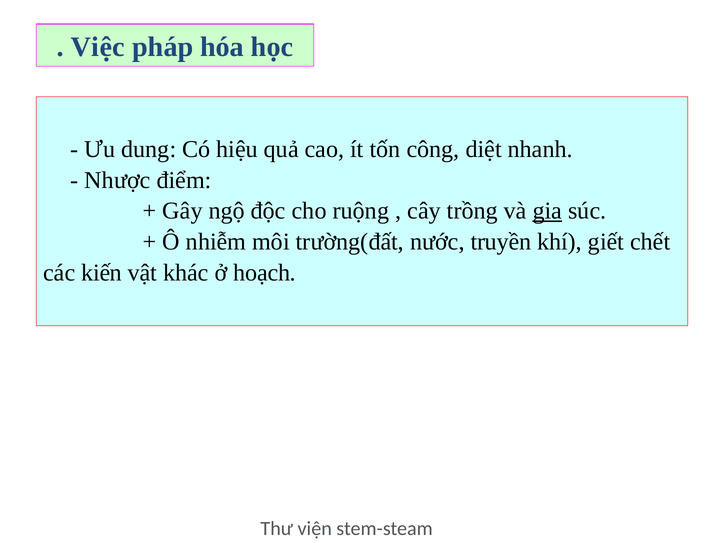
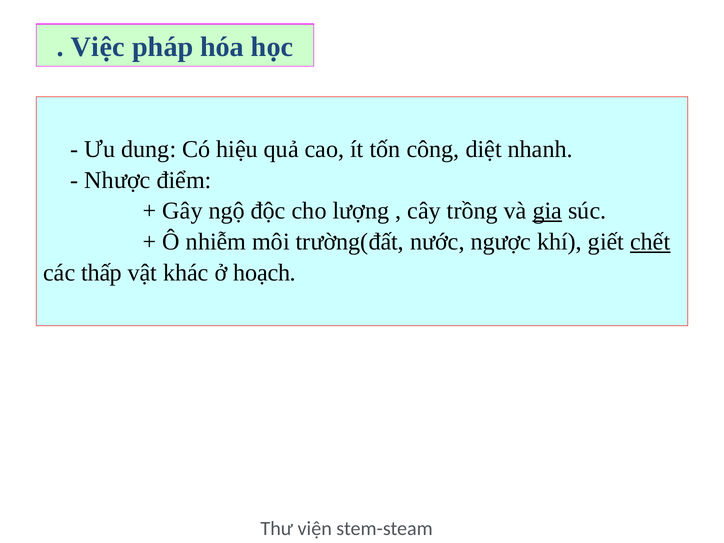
ruộng: ruộng -> lượng
truyền: truyền -> ngược
chết underline: none -> present
kiến: kiến -> thấp
